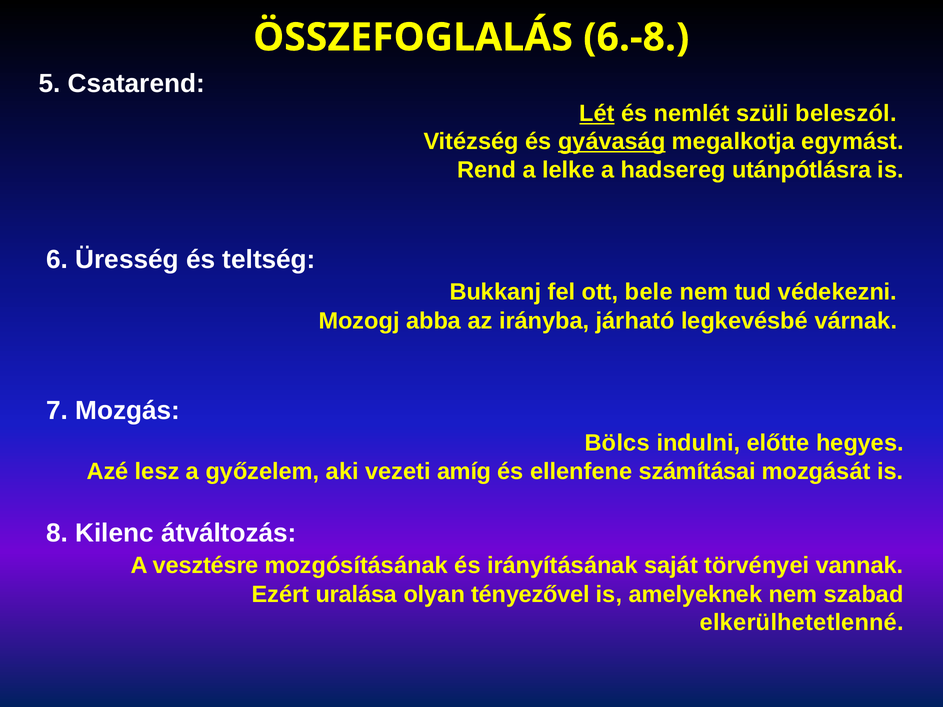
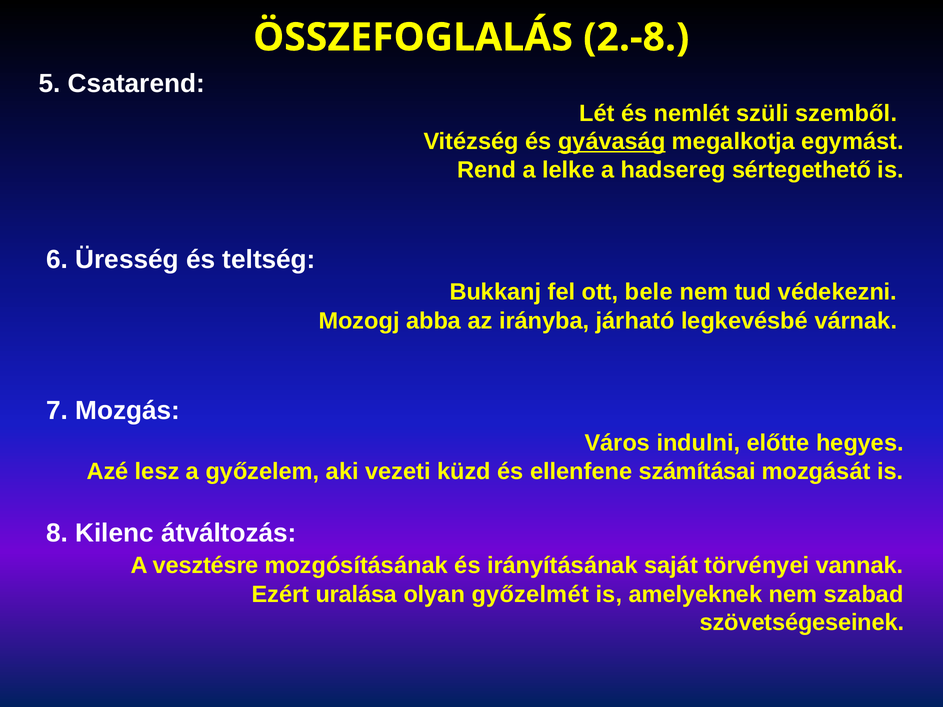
6.-8: 6.-8 -> 2.-8
Lét underline: present -> none
beleszól: beleszól -> szemből
utánpótlásra: utánpótlásra -> sértegethető
Bölcs: Bölcs -> Város
amíg: amíg -> küzd
tényezővel: tényezővel -> győzelmét
elkerülhetetlenné: elkerülhetetlenné -> szövetségeseinek
